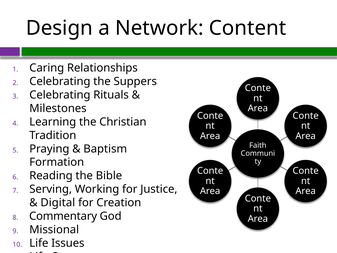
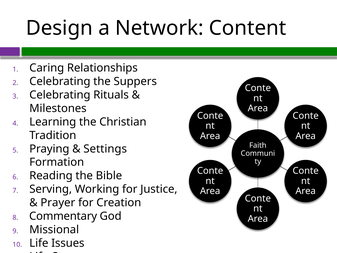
Baptism: Baptism -> Settings
Digital: Digital -> Prayer
